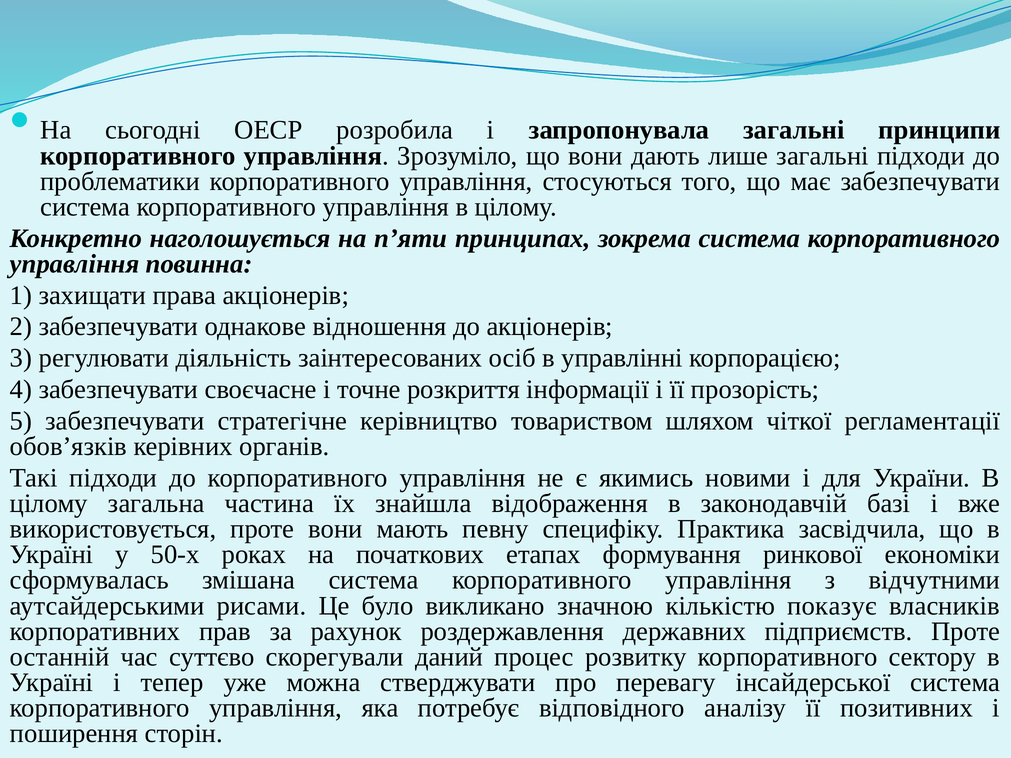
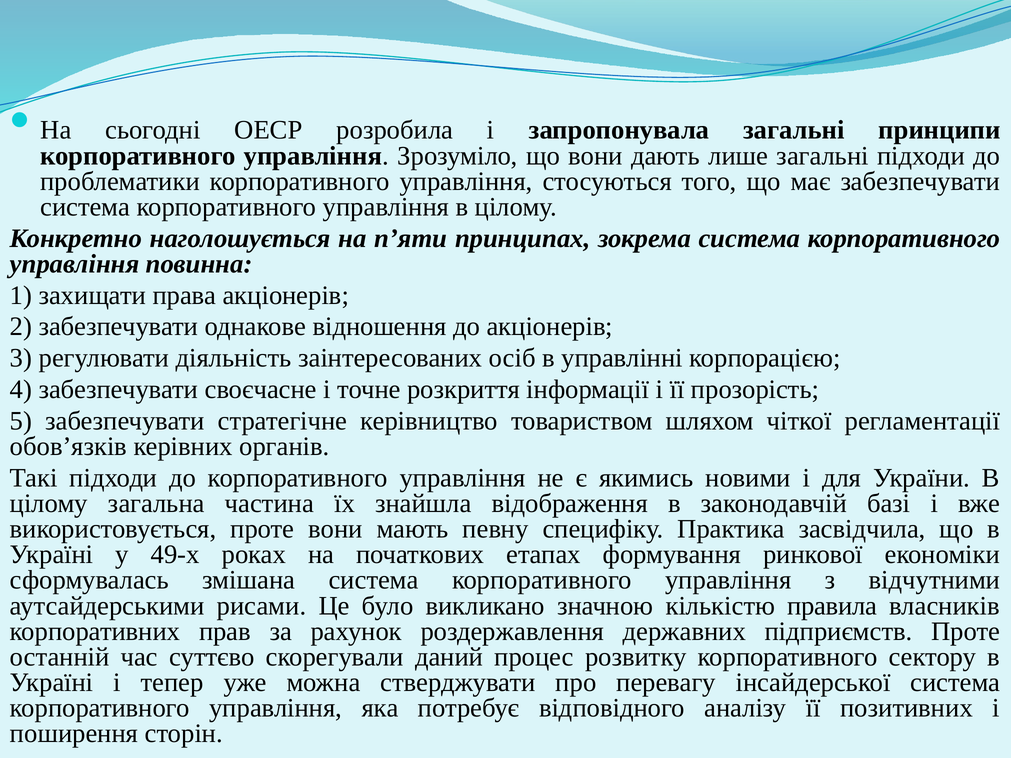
50-х: 50-х -> 49-х
показує: показує -> правила
